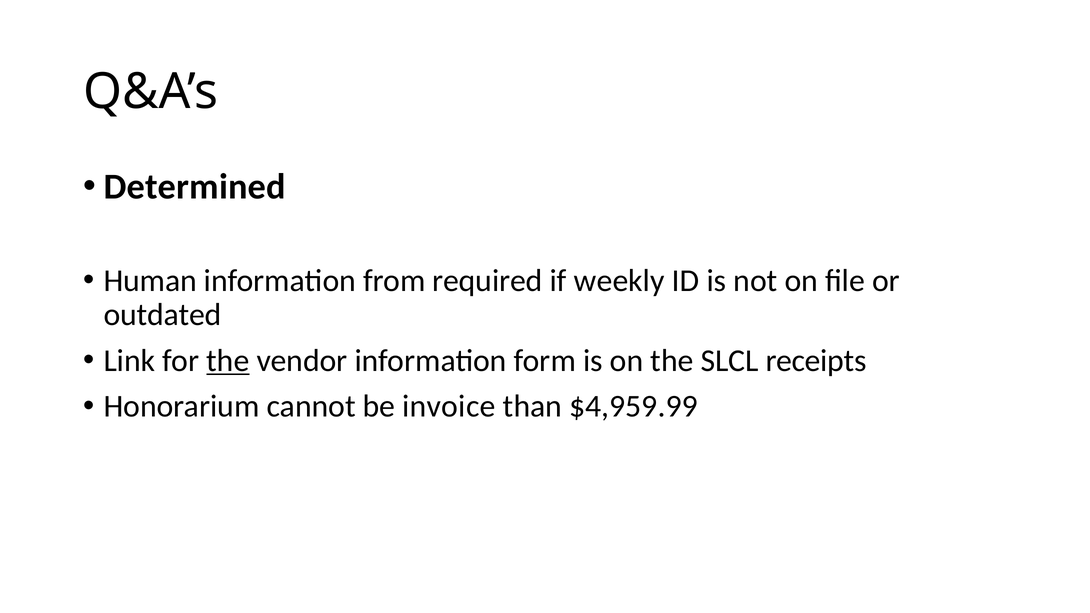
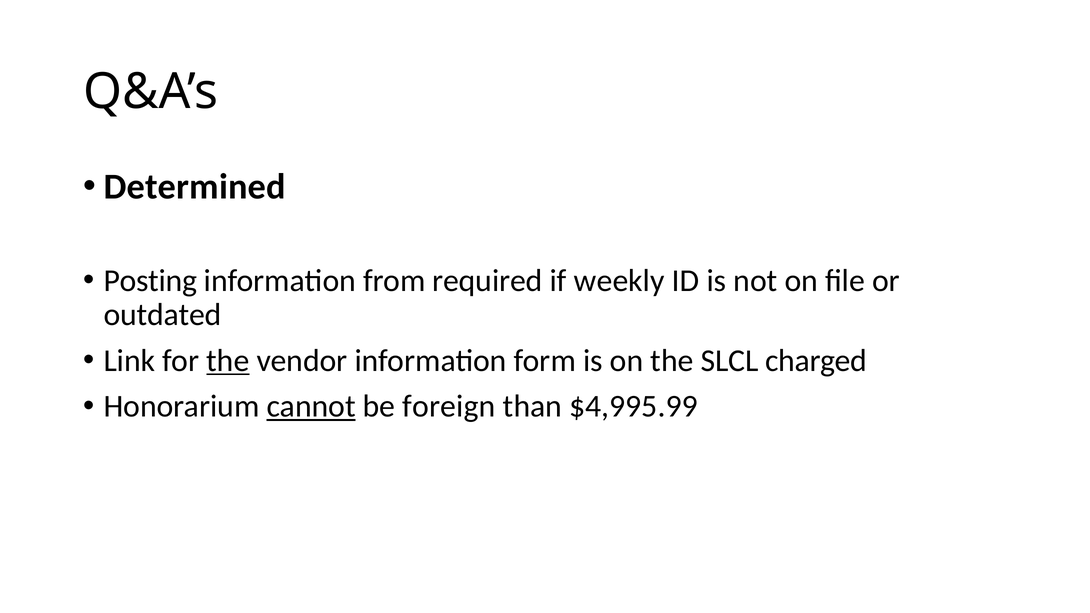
Human: Human -> Posting
receipts: receipts -> charged
cannot underline: none -> present
invoice: invoice -> foreign
$4,959.99: $4,959.99 -> $4,995.99
